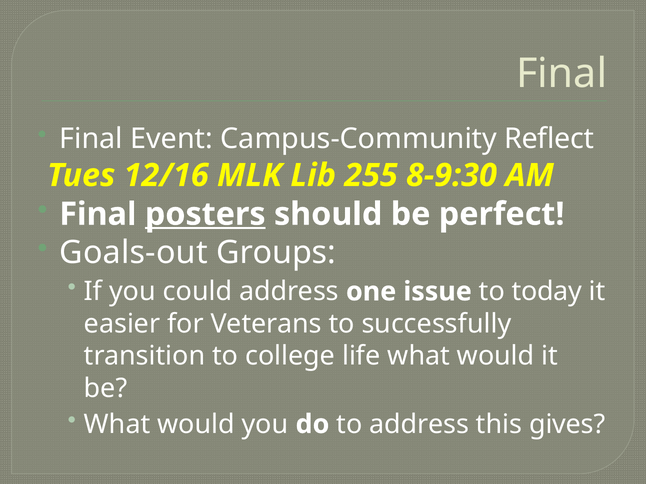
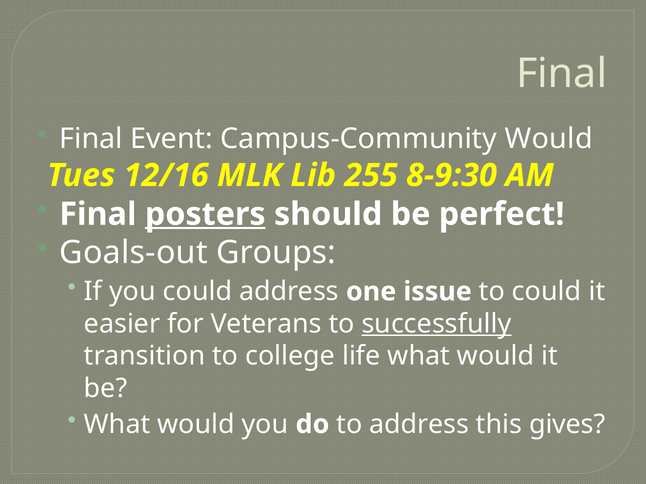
Campus-Community Reflect: Reflect -> Would
to today: today -> could
successfully underline: none -> present
